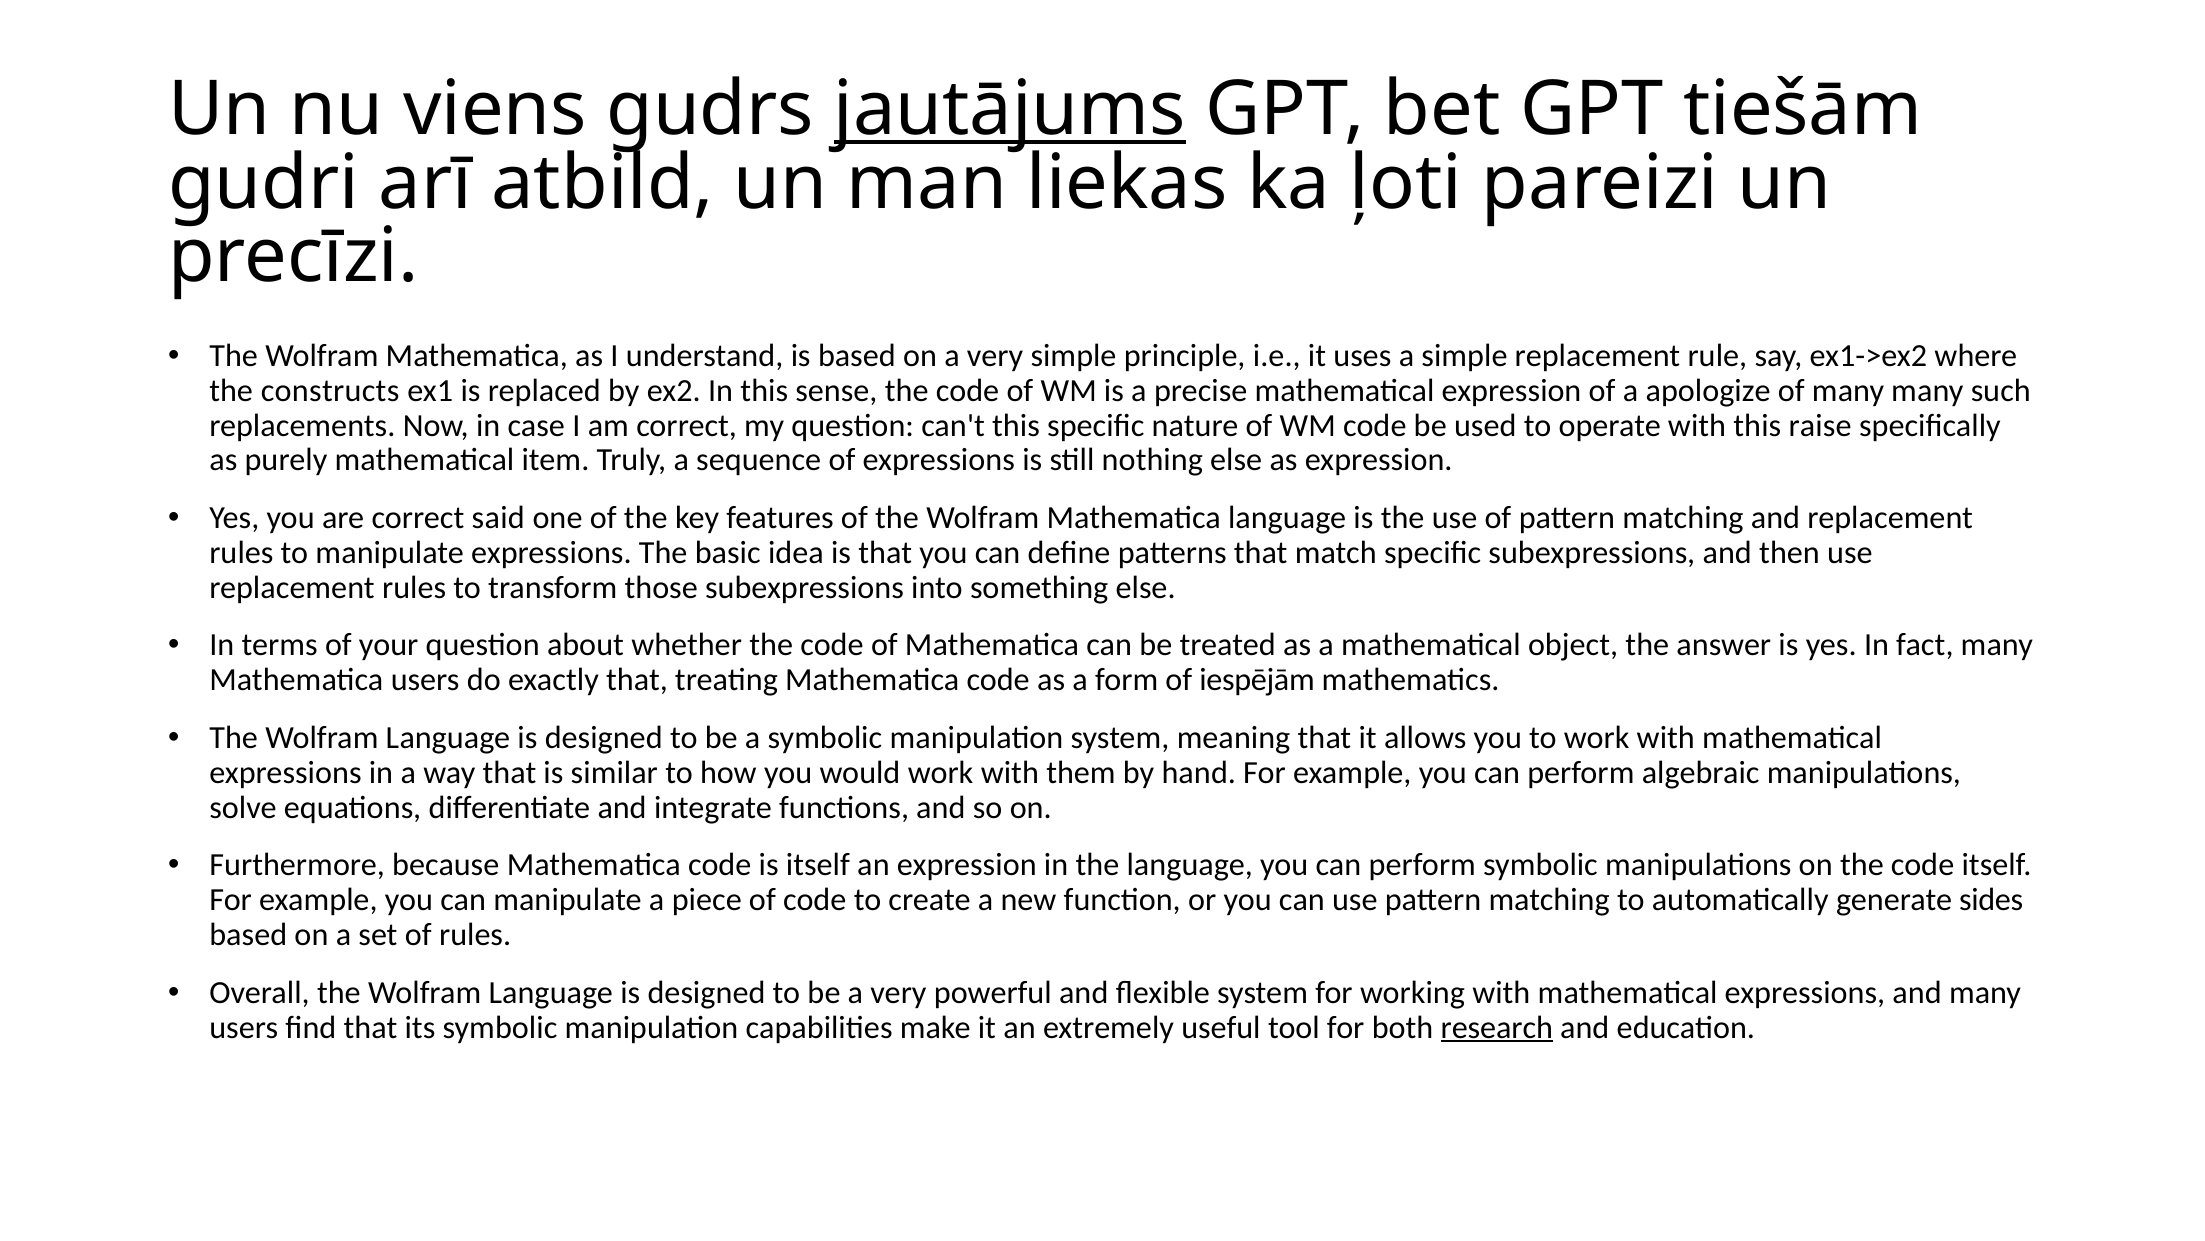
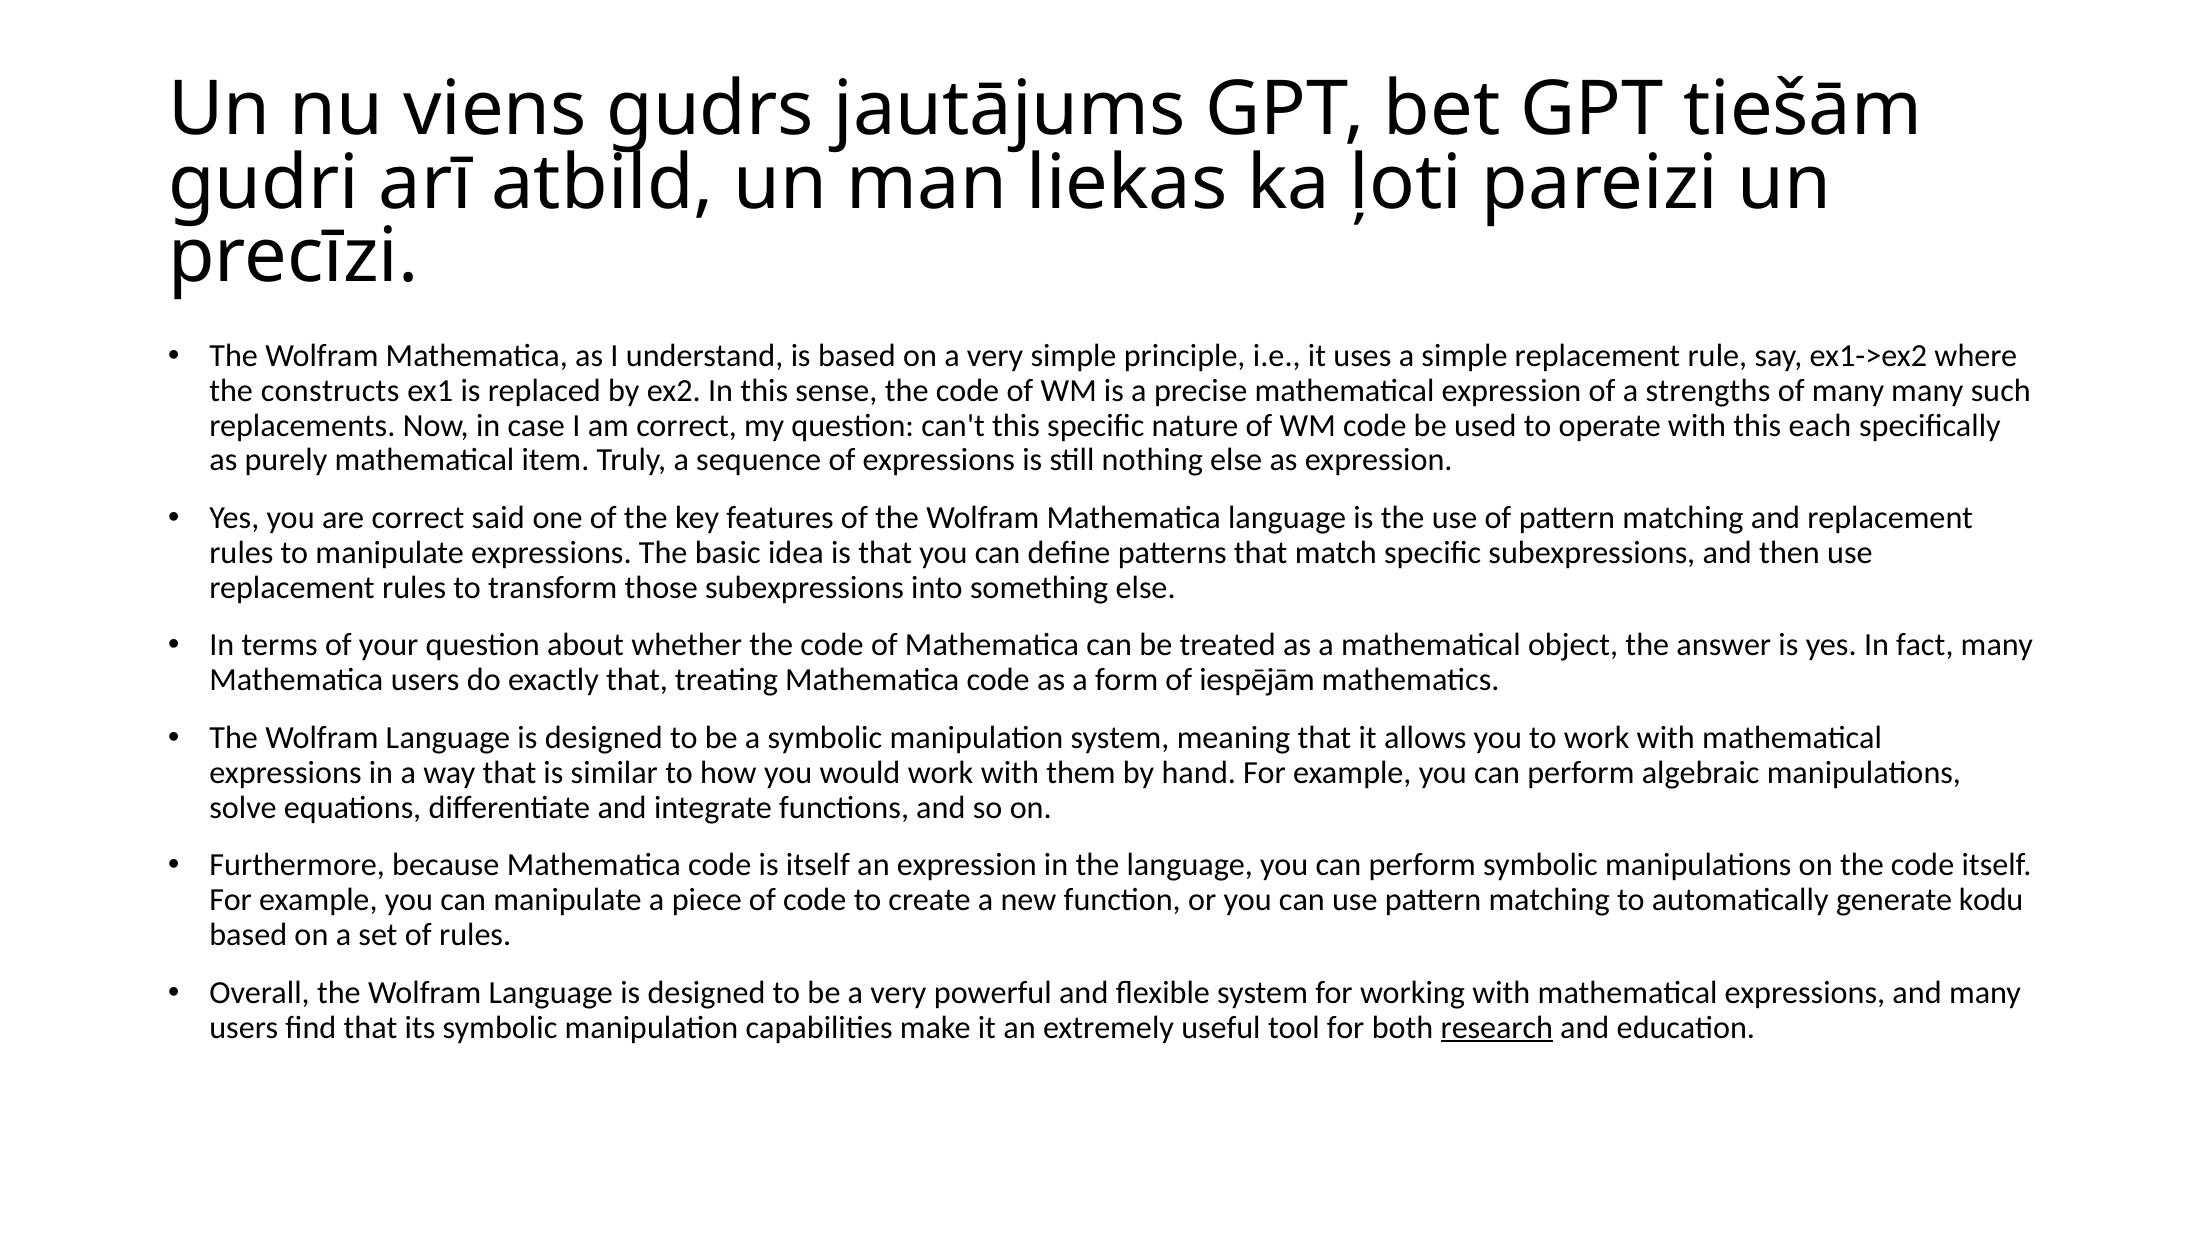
jautājums underline: present -> none
apologize: apologize -> strengths
raise: raise -> each
sides: sides -> kodu
